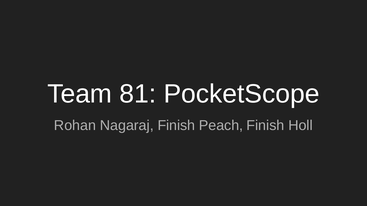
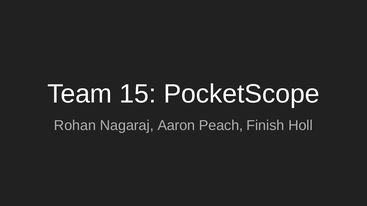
81: 81 -> 15
Nagaraj Finish: Finish -> Aaron
